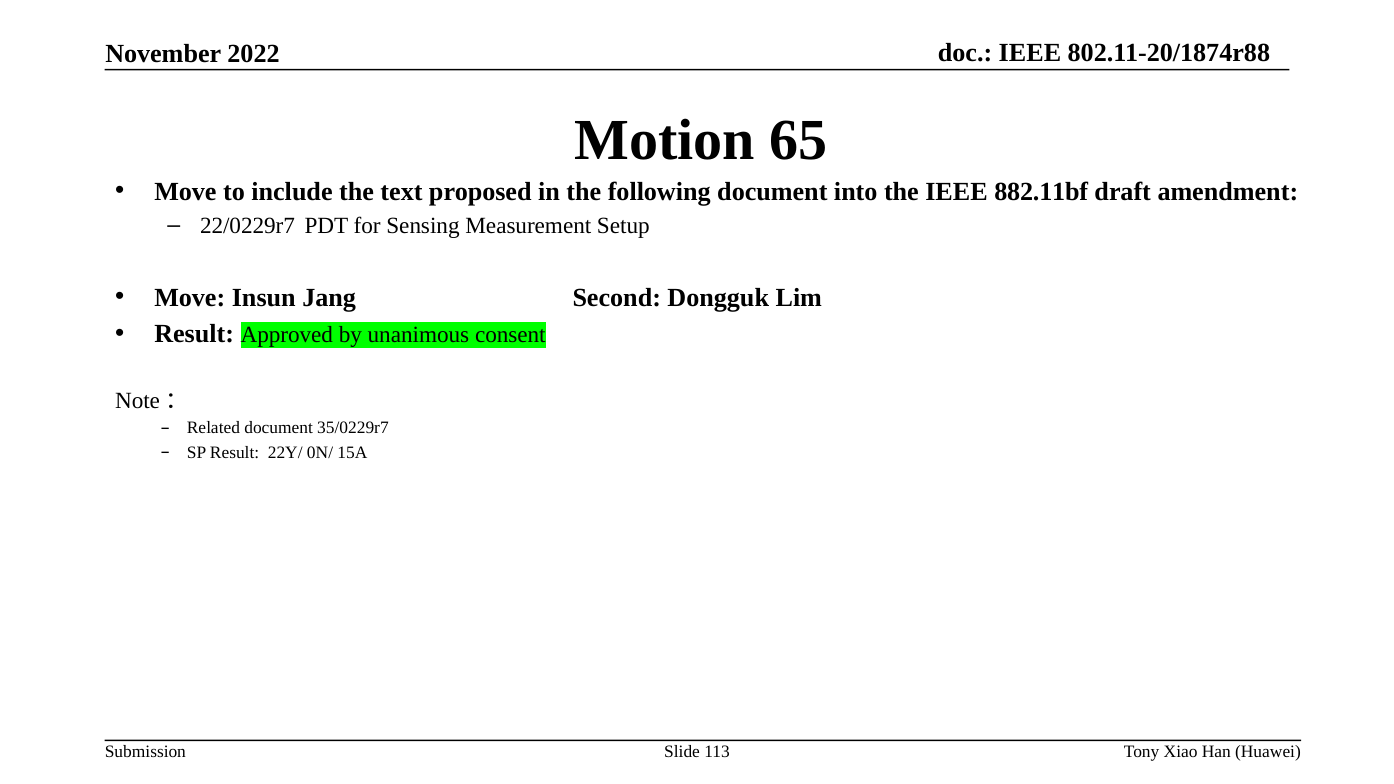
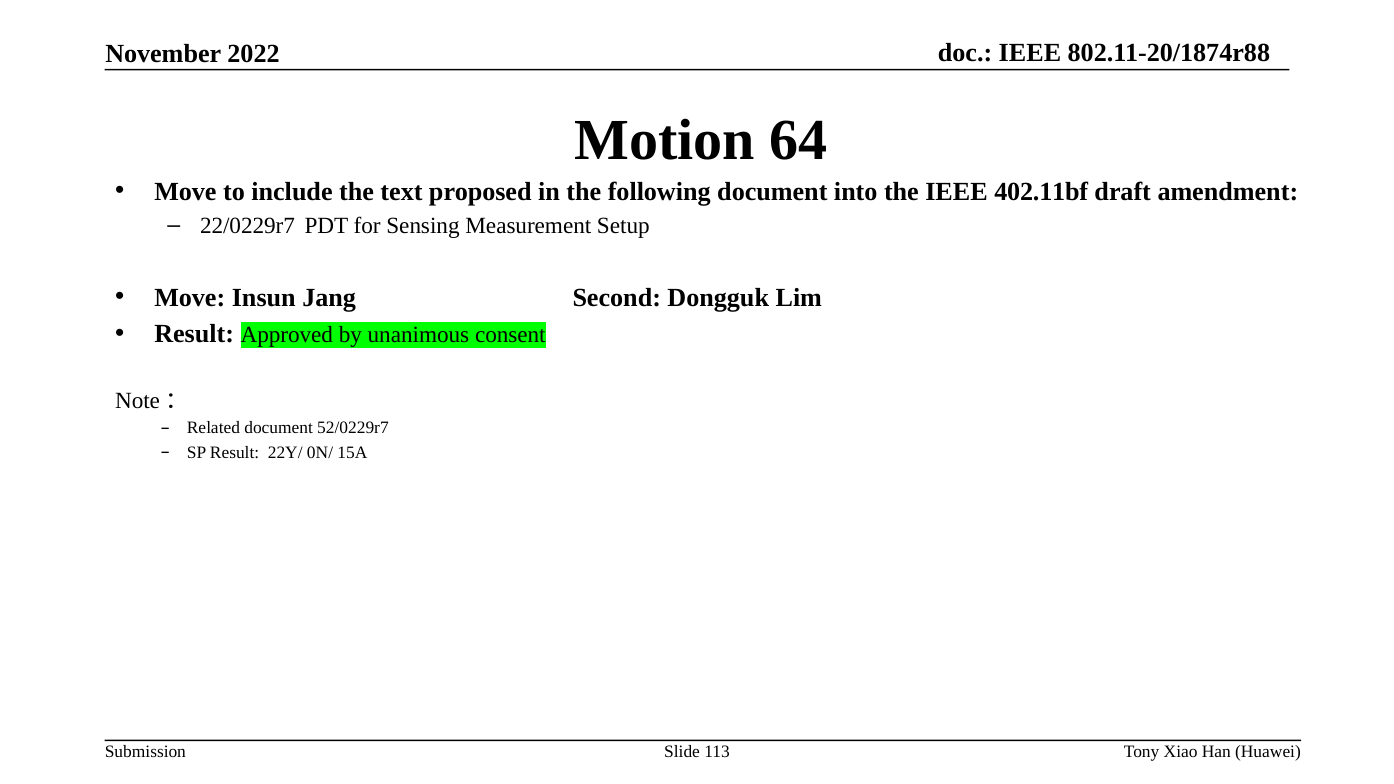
65: 65 -> 64
882.11bf: 882.11bf -> 402.11bf
35/0229r7: 35/0229r7 -> 52/0229r7
